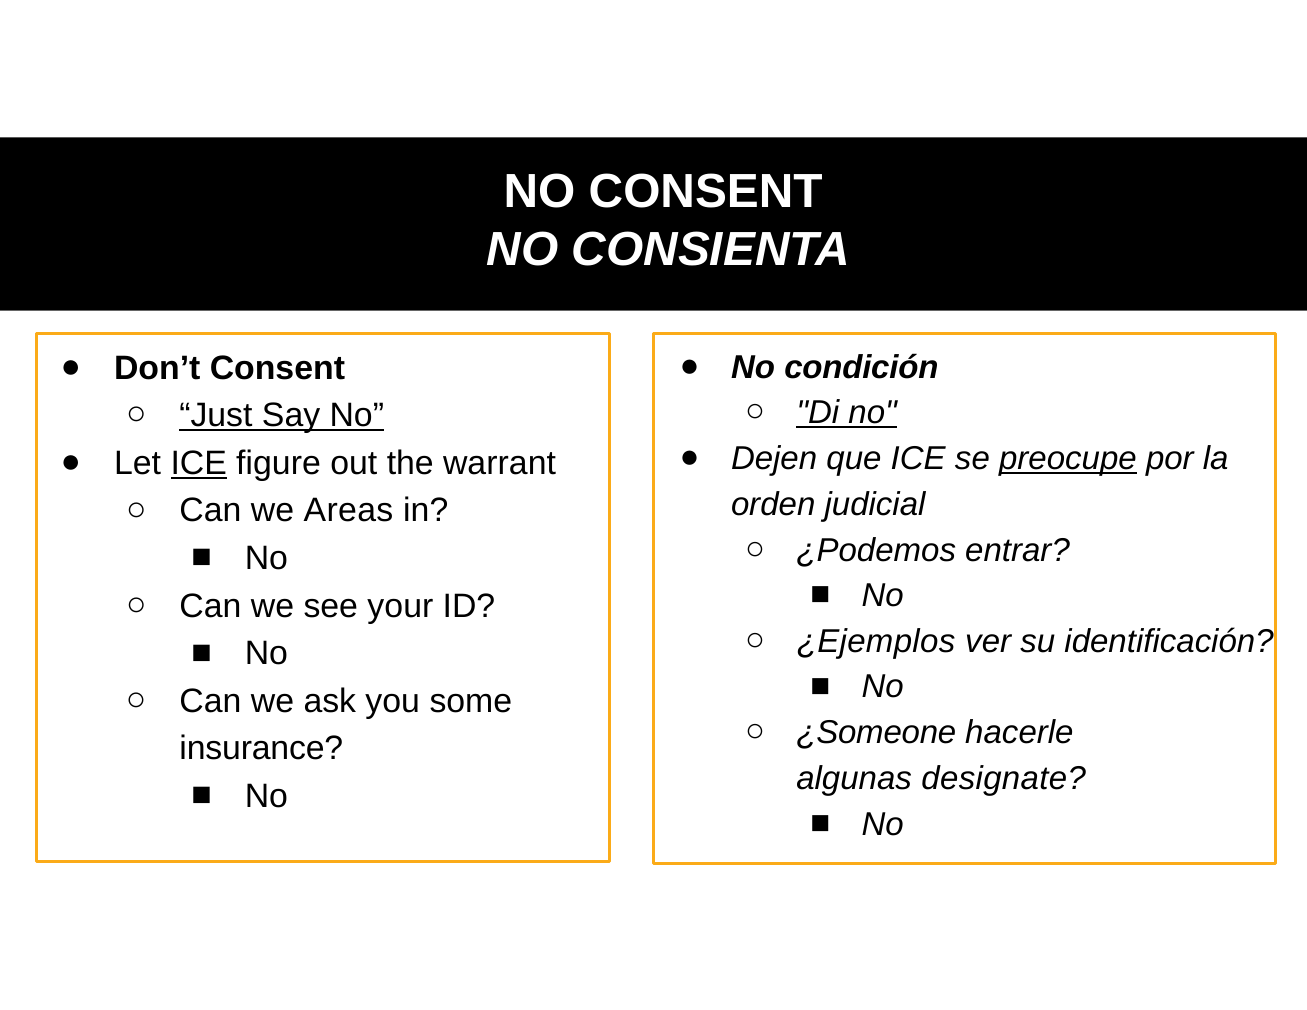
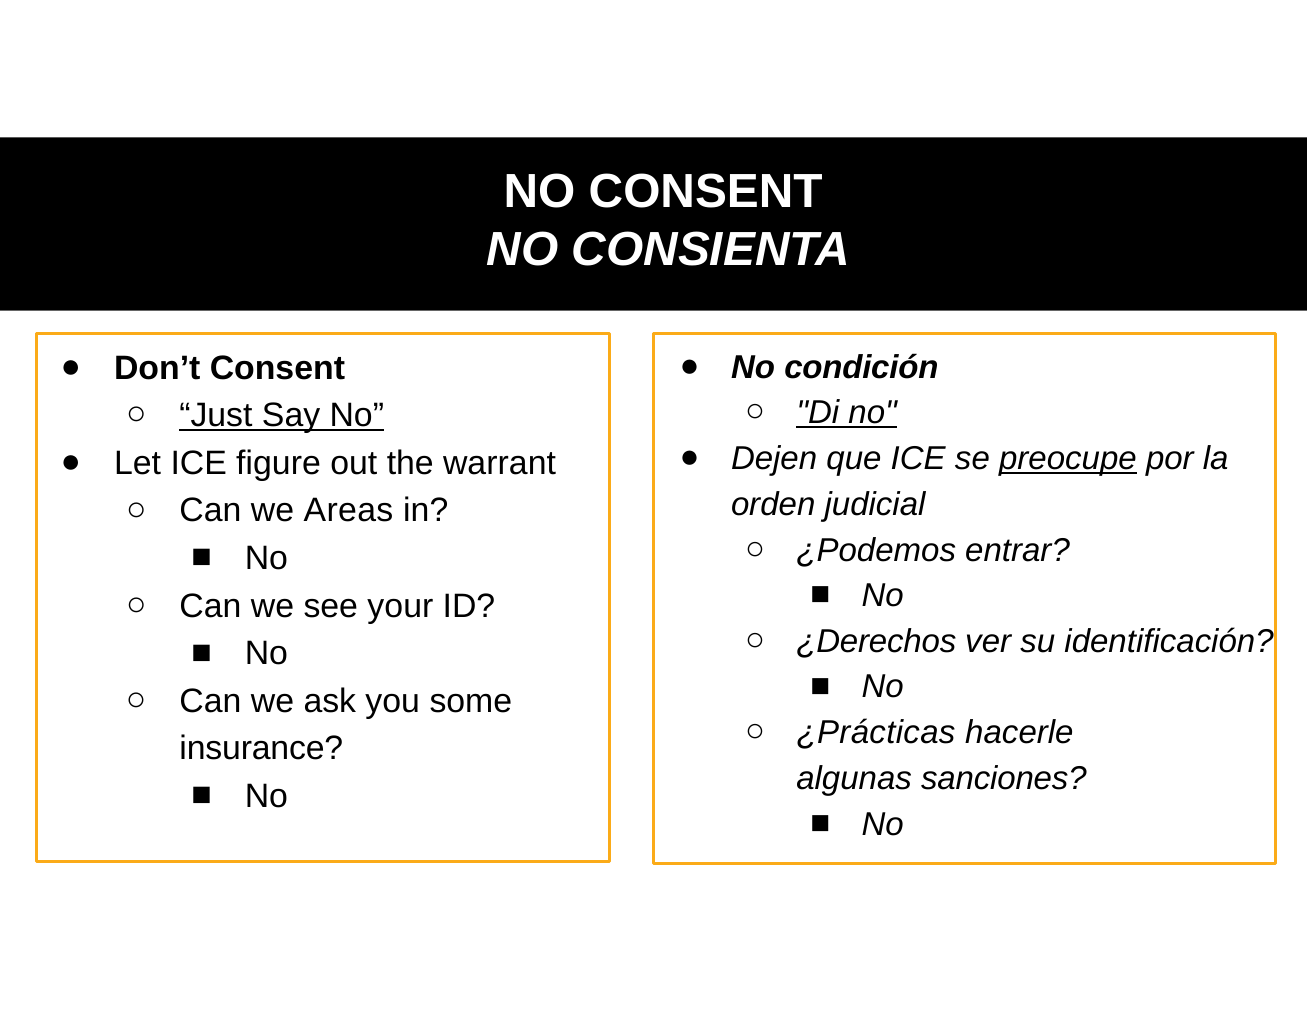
ICE at (199, 463) underline: present -> none
¿Ejemplos: ¿Ejemplos -> ¿Derechos
¿Someone: ¿Someone -> ¿Prácticas
designate: designate -> sanciones
